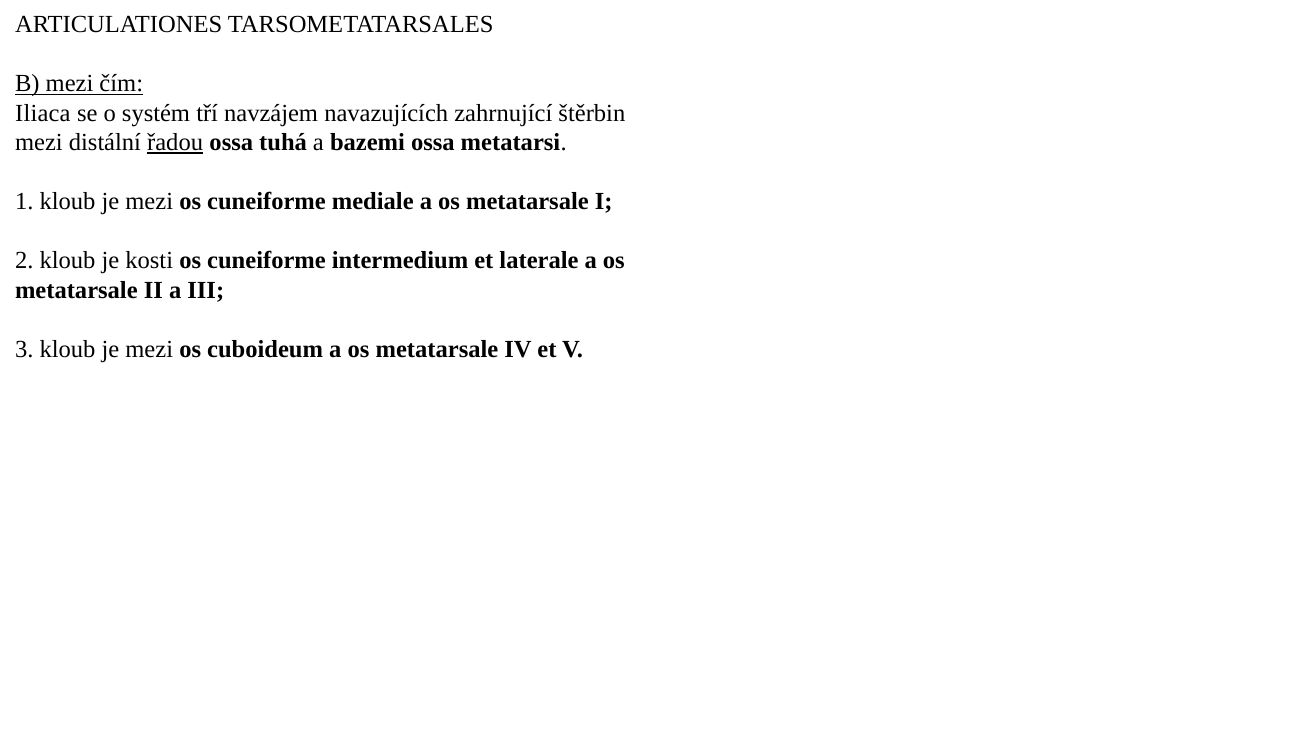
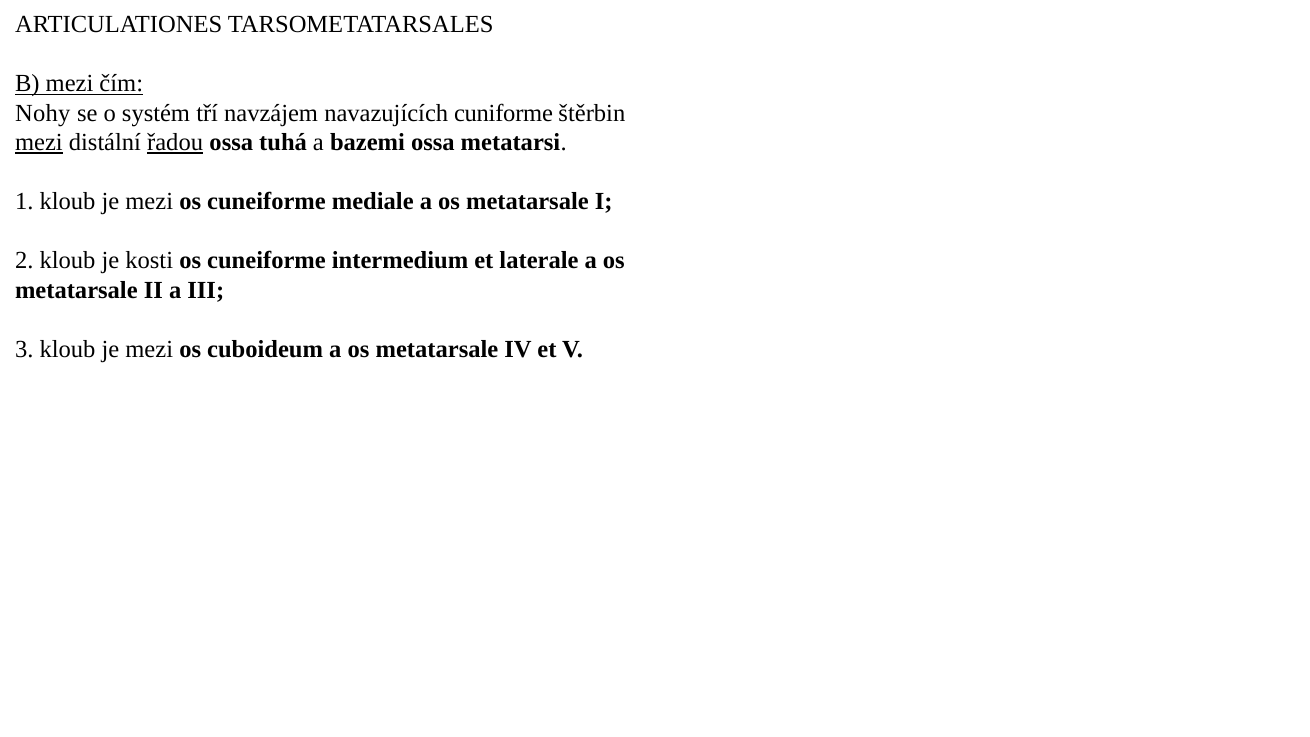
Iliaca: Iliaca -> Nohy
zahrnující: zahrnující -> cuniforme
mezi at (39, 143) underline: none -> present
